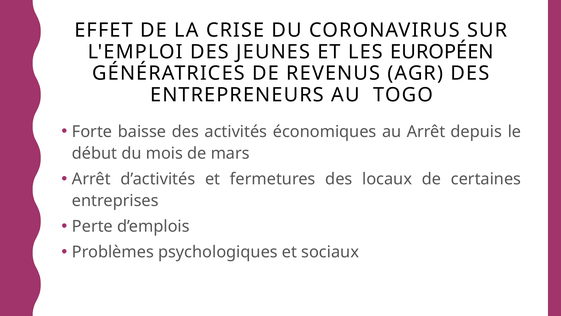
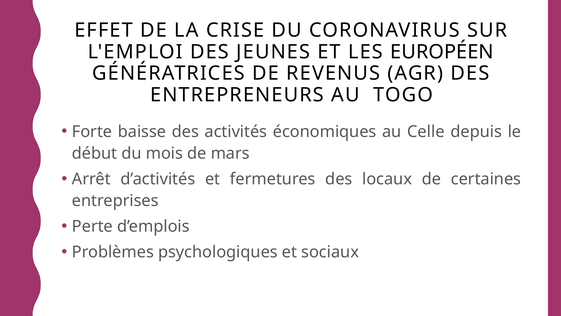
au Arrêt: Arrêt -> Celle
